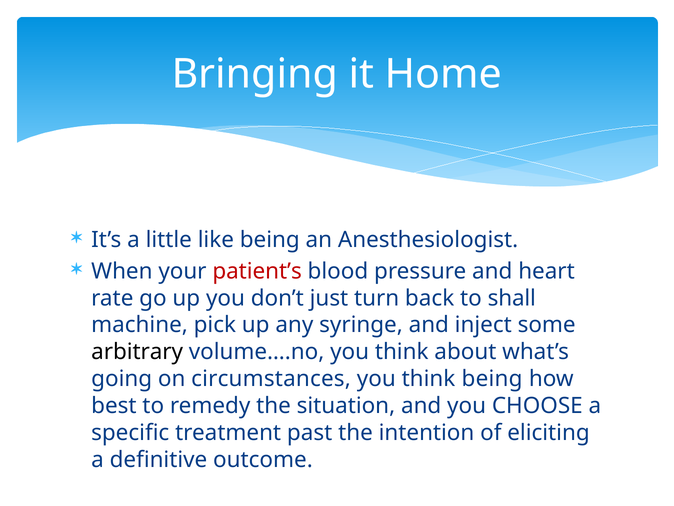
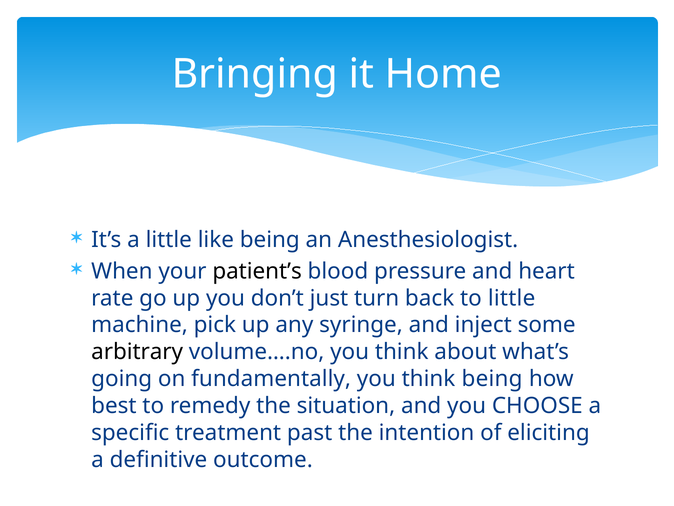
patient’s colour: red -> black
to shall: shall -> little
circumstances: circumstances -> fundamentally
